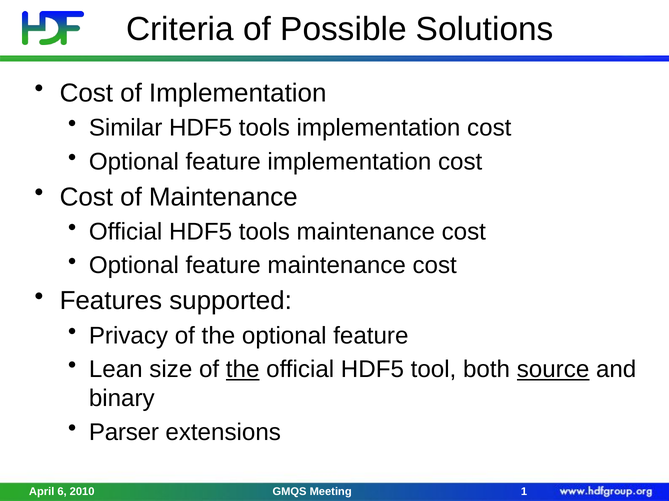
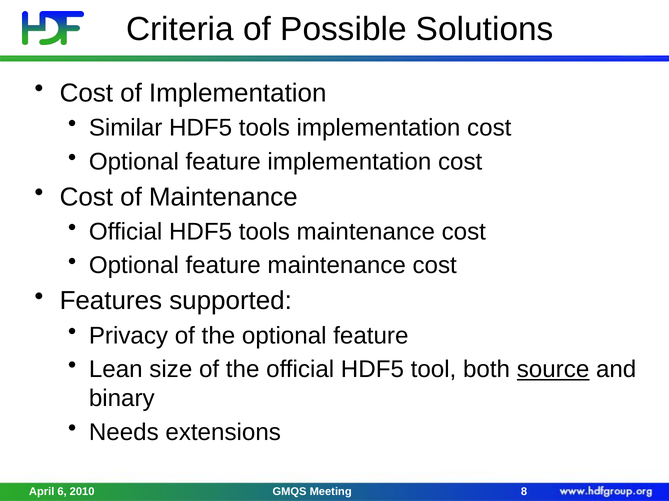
the at (243, 370) underline: present -> none
Parser: Parser -> Needs
1: 1 -> 8
